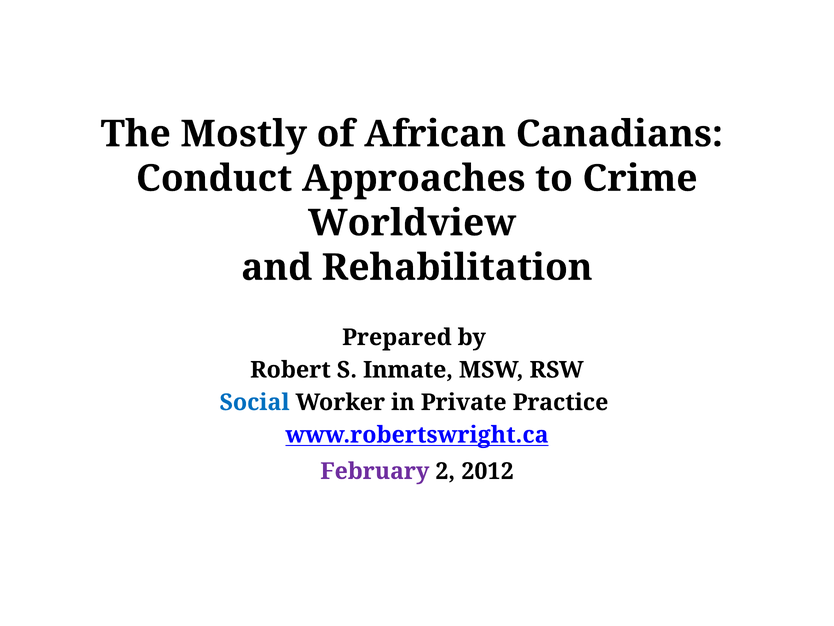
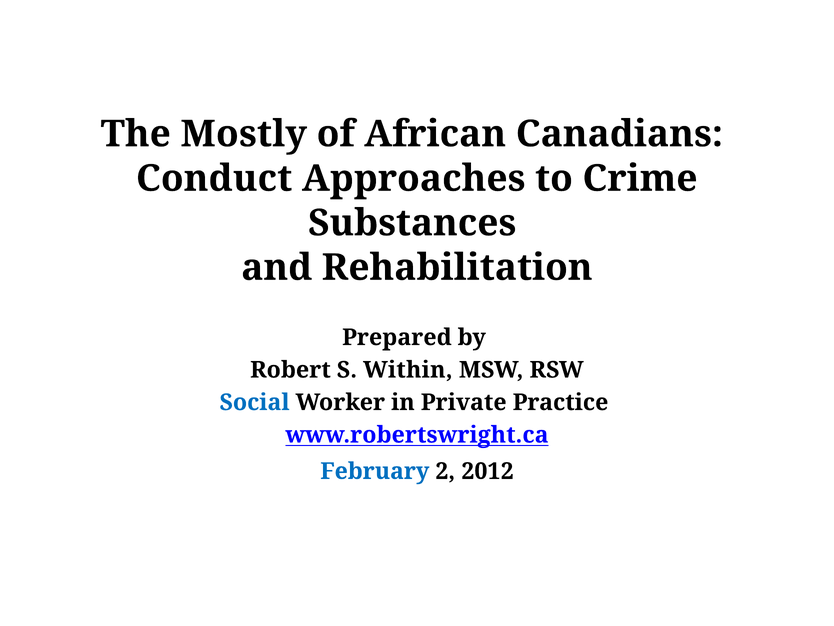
Worldview: Worldview -> Substances
Inmate: Inmate -> Within
February colour: purple -> blue
